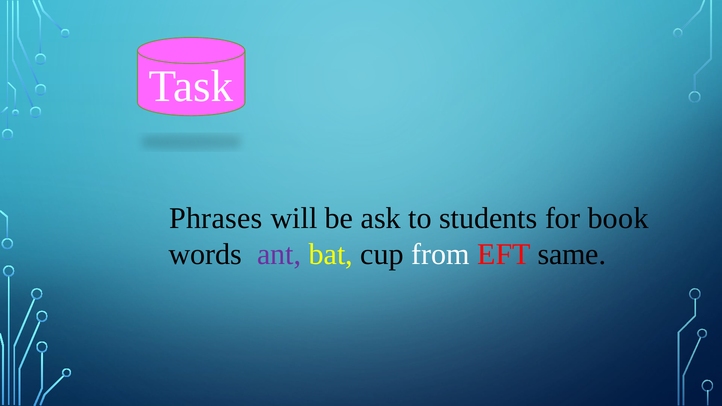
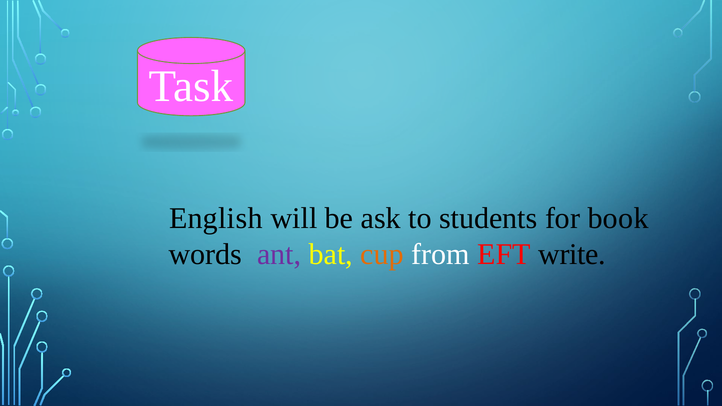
Phrases: Phrases -> English
cup colour: black -> orange
same: same -> write
